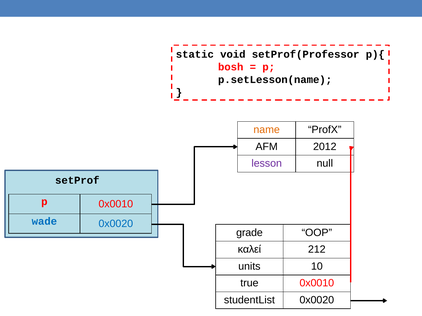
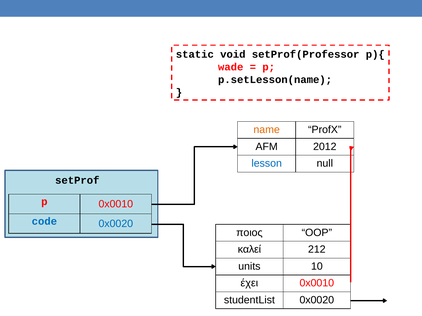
bosh: bosh -> wade
lesson colour: purple -> blue
wade: wade -> code
grade: grade -> ποιος
true: true -> έχει
